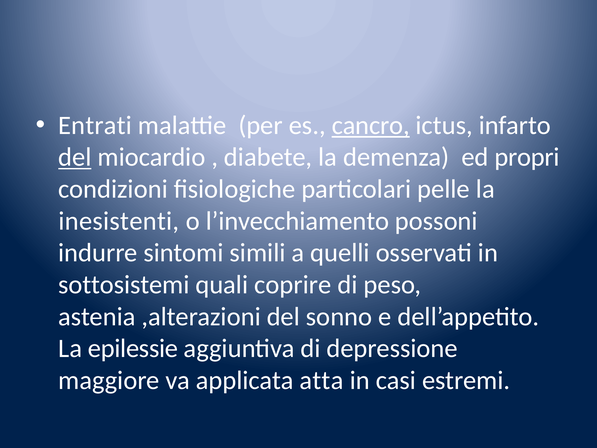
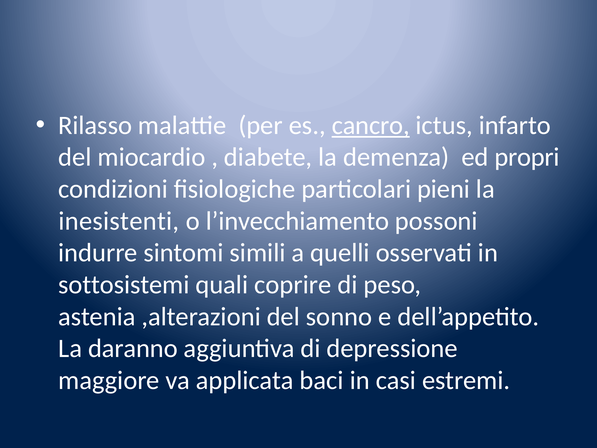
Entrati: Entrati -> Rilasso
del at (75, 157) underline: present -> none
pelle: pelle -> pieni
epilessie: epilessie -> daranno
atta: atta -> baci
